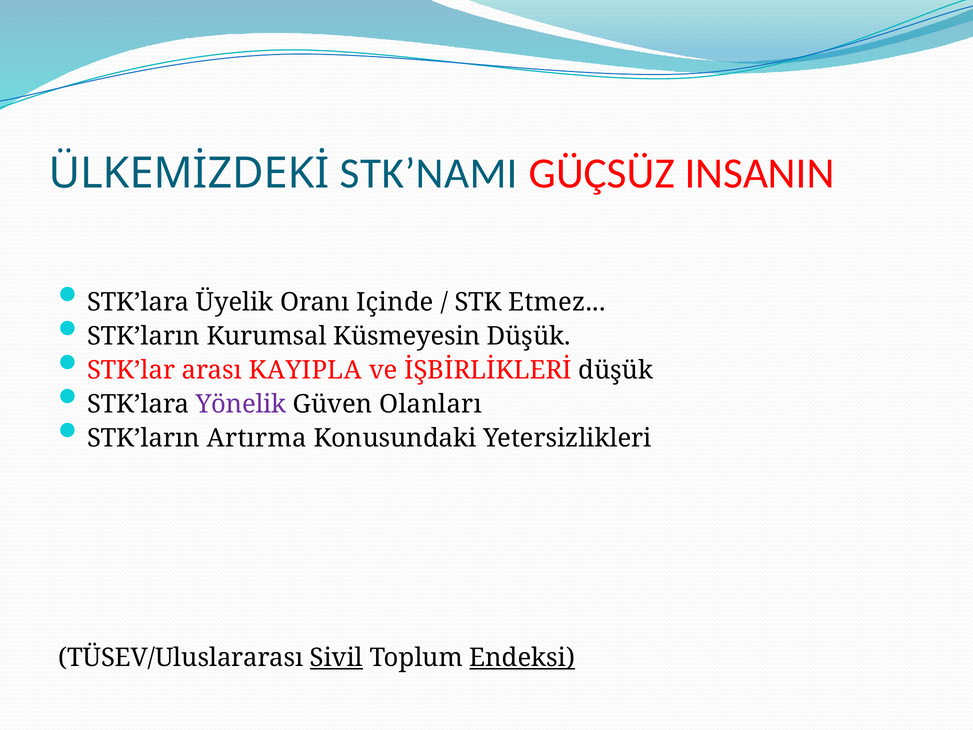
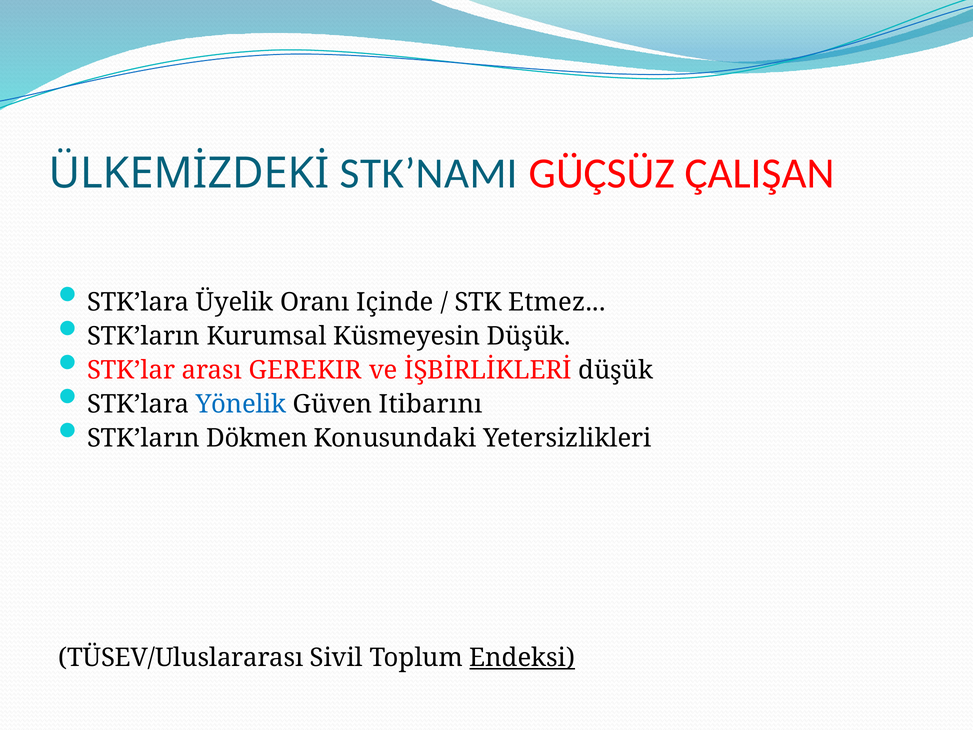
INSANIN: INSANIN -> ÇALIŞAN
KAYIPLA: KAYIPLA -> GEREKIR
Yönelik colour: purple -> blue
Olanları: Olanları -> Itibarını
Artırma: Artırma -> Dökmen
Sivil underline: present -> none
